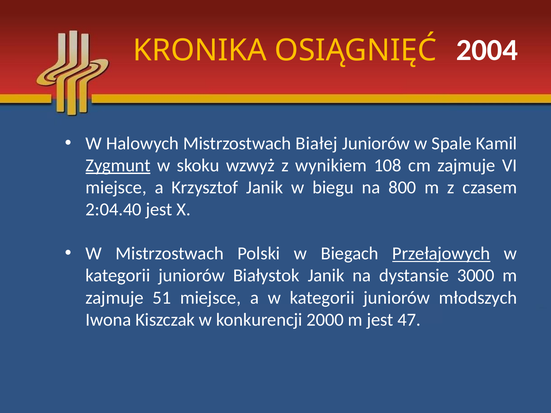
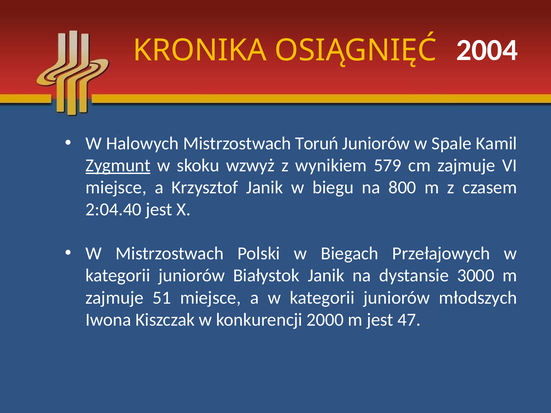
Białej: Białej -> Toruń
108: 108 -> 579
Przełajowych underline: present -> none
